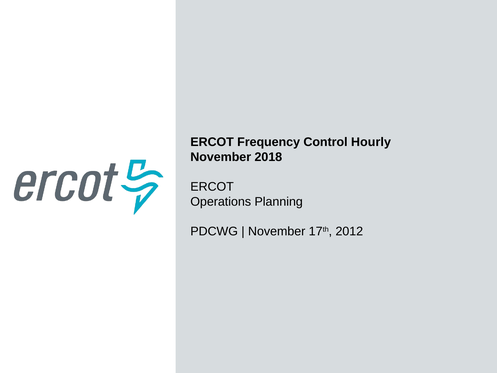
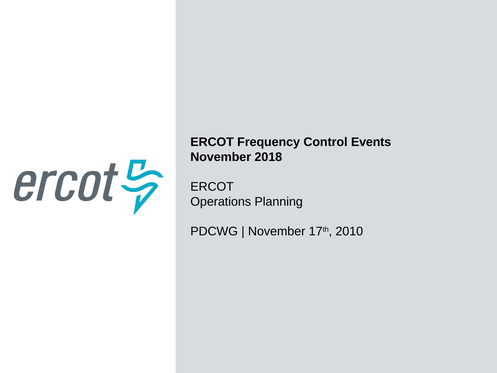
Hourly: Hourly -> Events
2012: 2012 -> 2010
